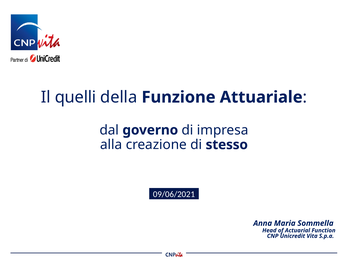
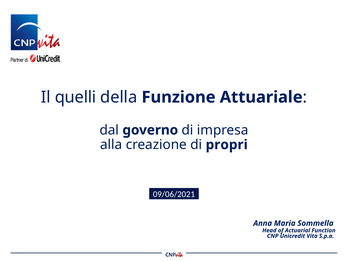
stesso: stesso -> propri
